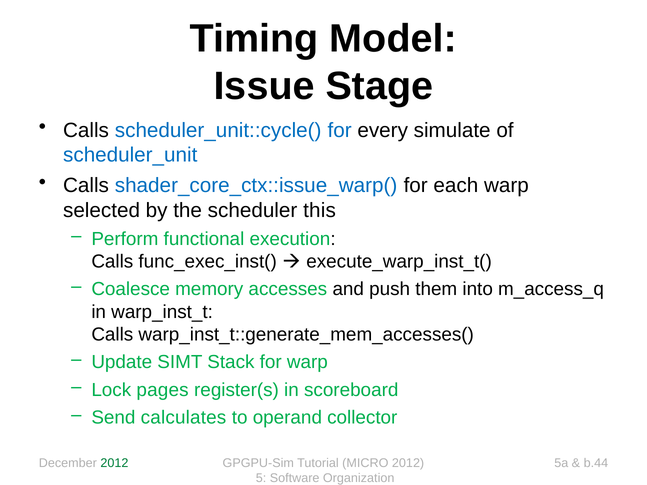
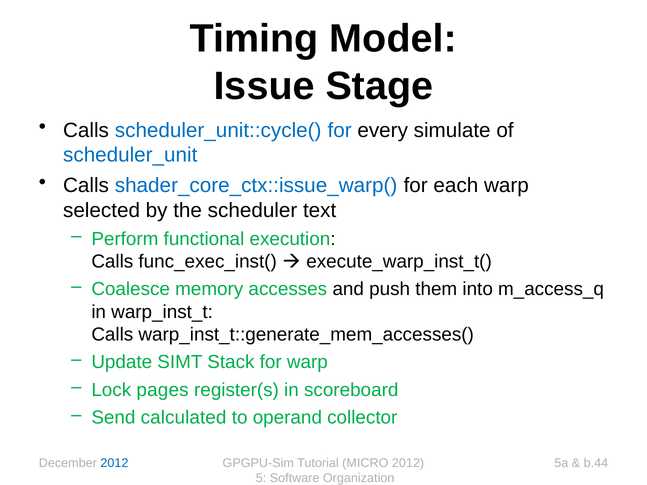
this: this -> text
calculates: calculates -> calculated
2012 at (114, 463) colour: green -> blue
